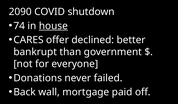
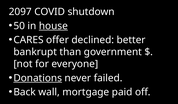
2090: 2090 -> 2097
74: 74 -> 50
Donations underline: none -> present
